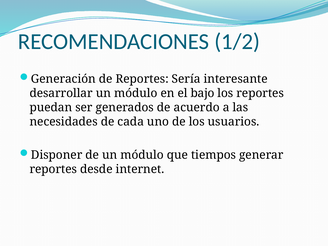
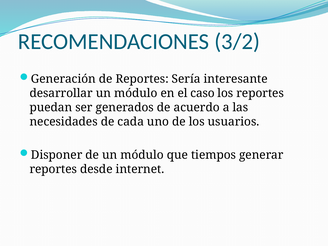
1/2: 1/2 -> 3/2
bajo: bajo -> caso
